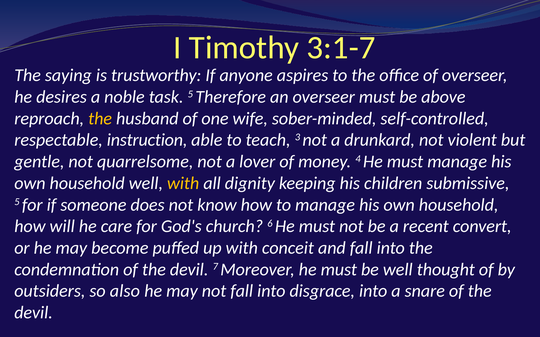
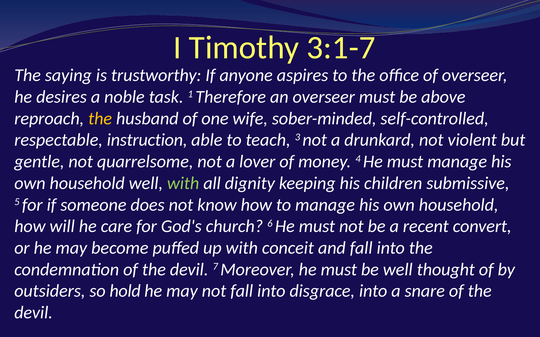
task 5: 5 -> 1
with at (183, 183) colour: yellow -> light green
also: also -> hold
